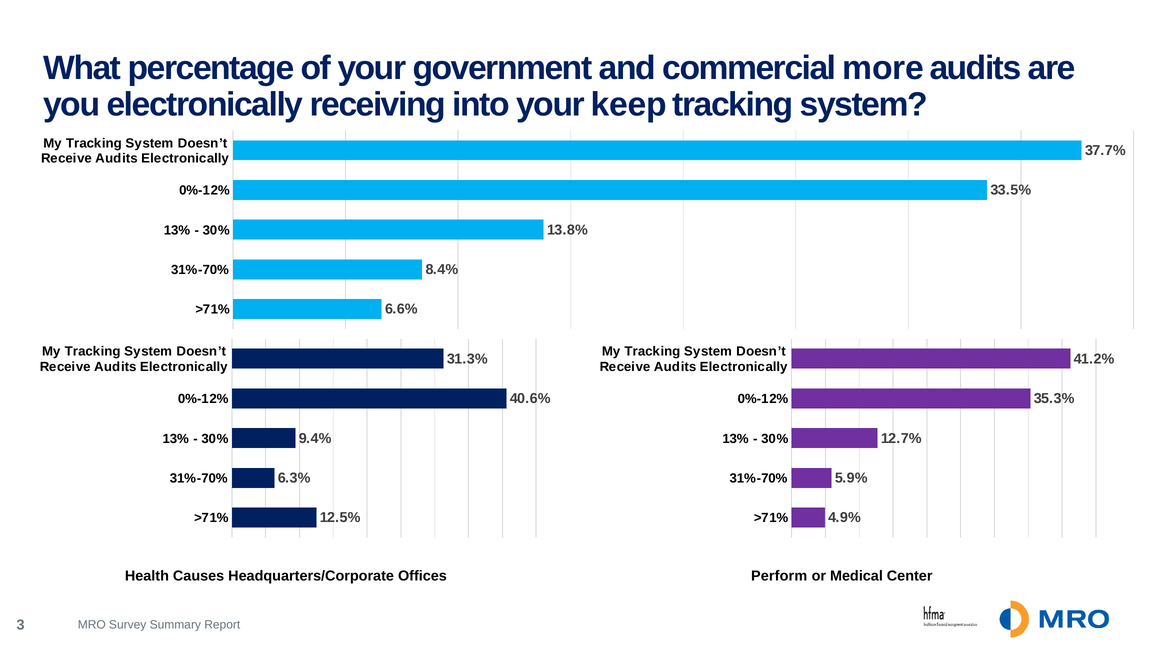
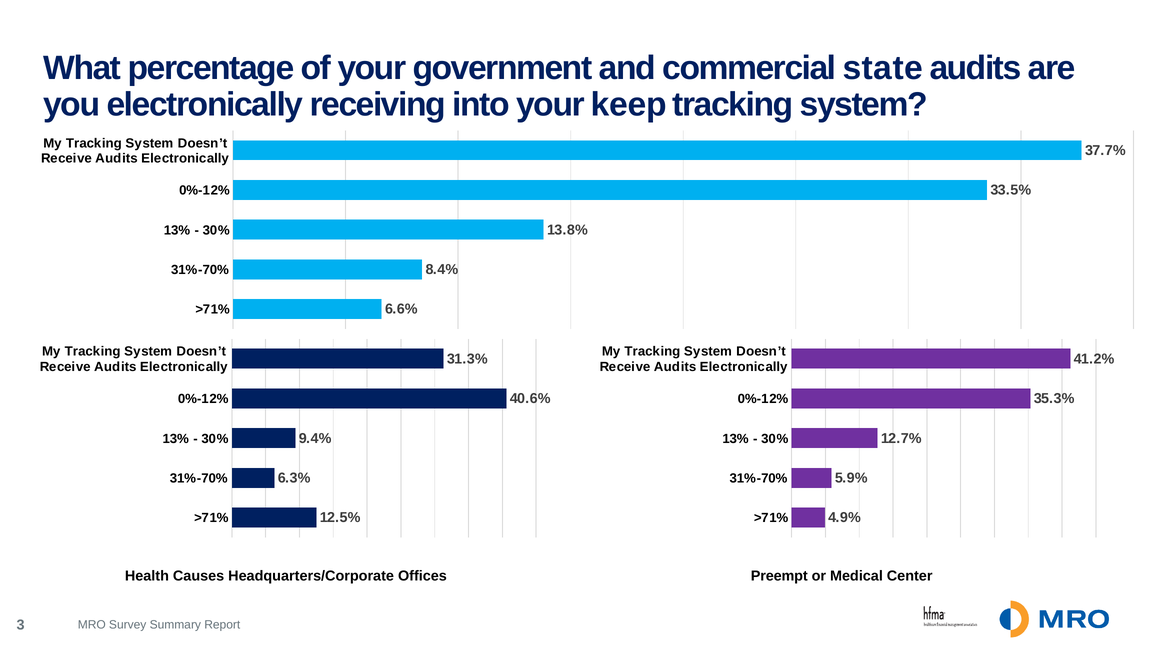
more: more -> state
Perform: Perform -> Preempt
